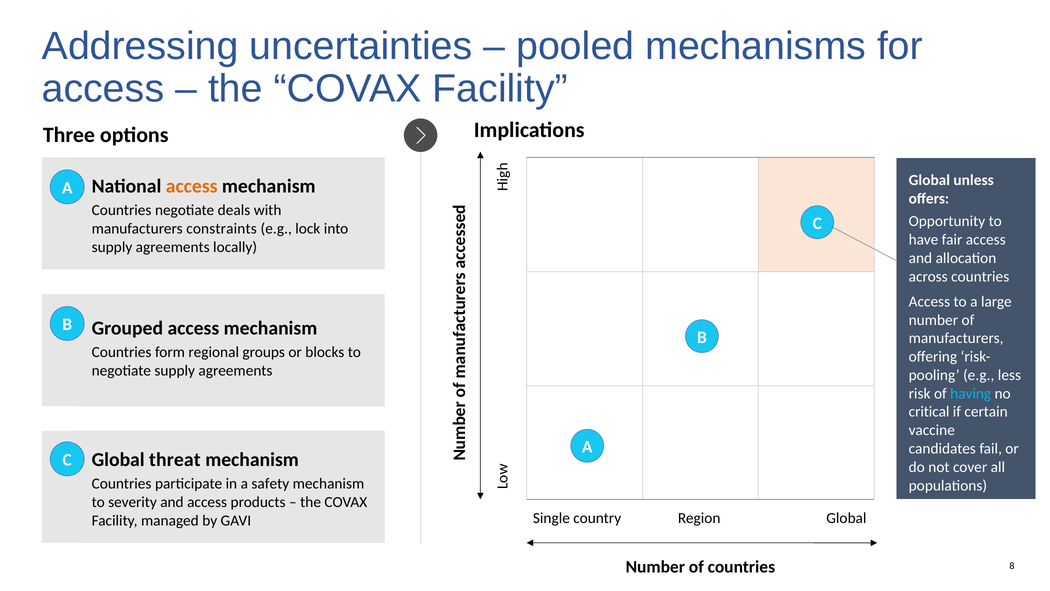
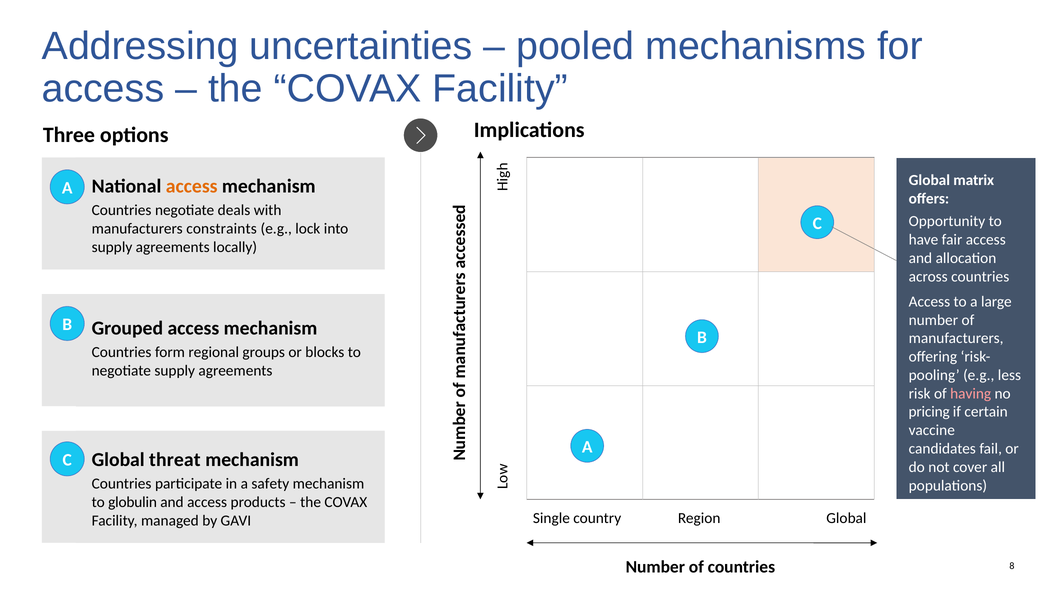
unless: unless -> matrix
having colour: light blue -> pink
critical: critical -> pricing
severity: severity -> globulin
